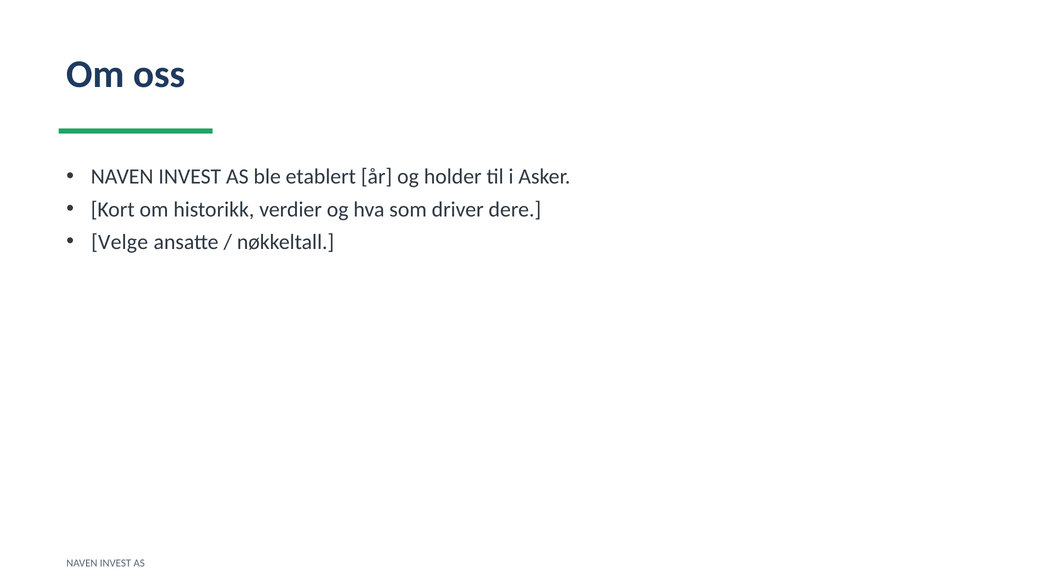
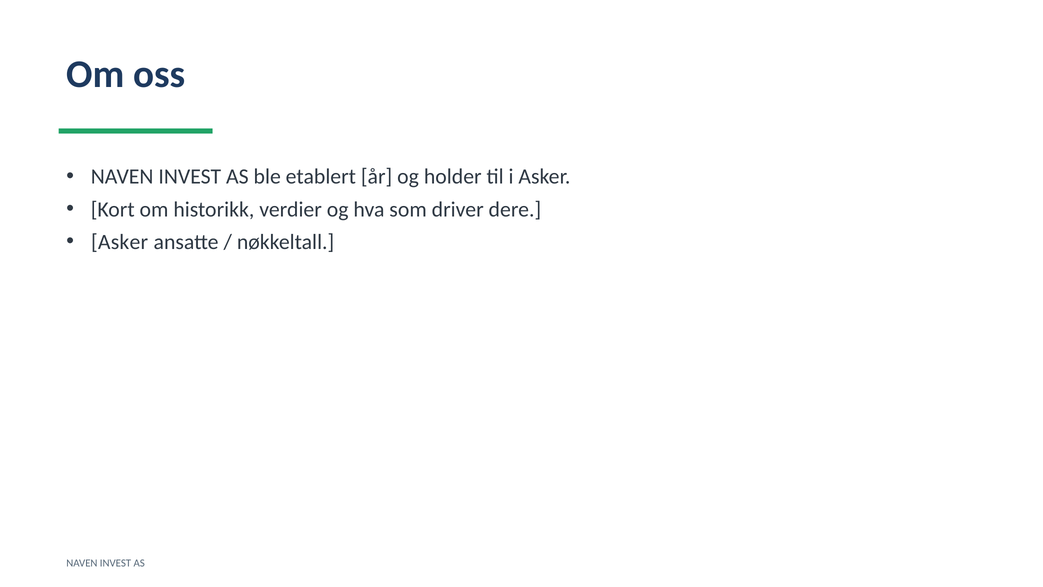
Velge at (120, 242): Velge -> Asker
